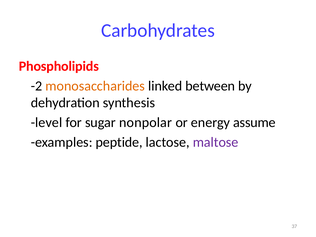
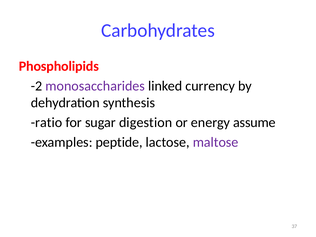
monosaccharides colour: orange -> purple
between: between -> currency
level: level -> ratio
nonpolar: nonpolar -> digestion
